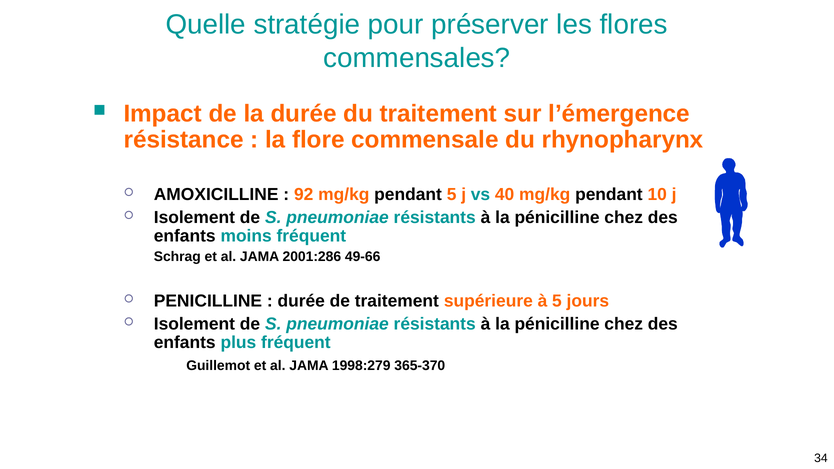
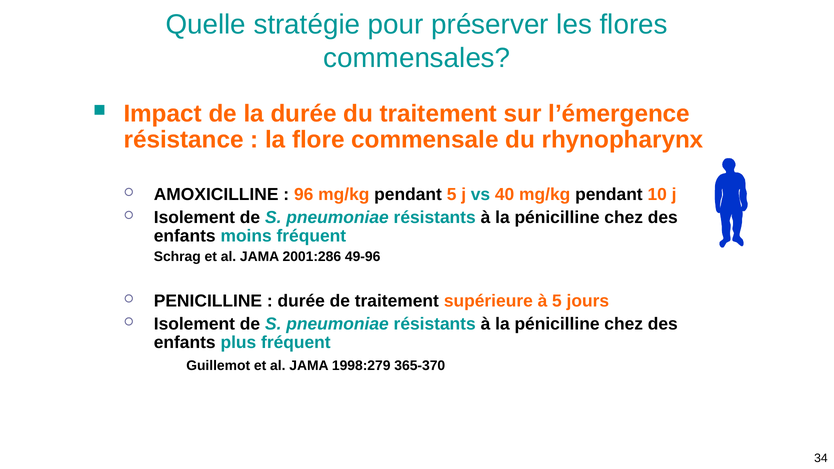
92: 92 -> 96
49-66: 49-66 -> 49-96
